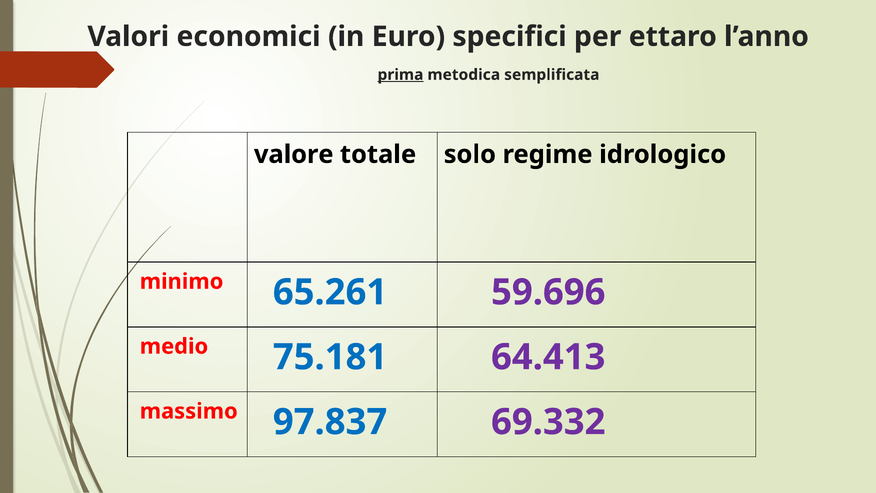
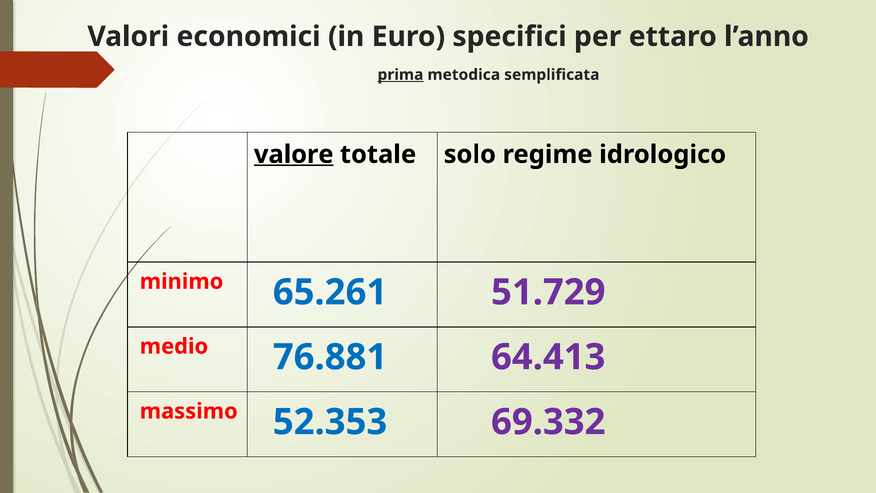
valore underline: none -> present
59.696: 59.696 -> 51.729
75.181: 75.181 -> 76.881
97.837: 97.837 -> 52.353
